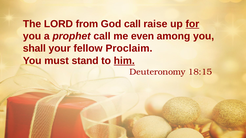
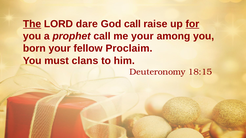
The underline: none -> present
from: from -> dare
me even: even -> your
shall: shall -> born
stand: stand -> clans
him underline: present -> none
